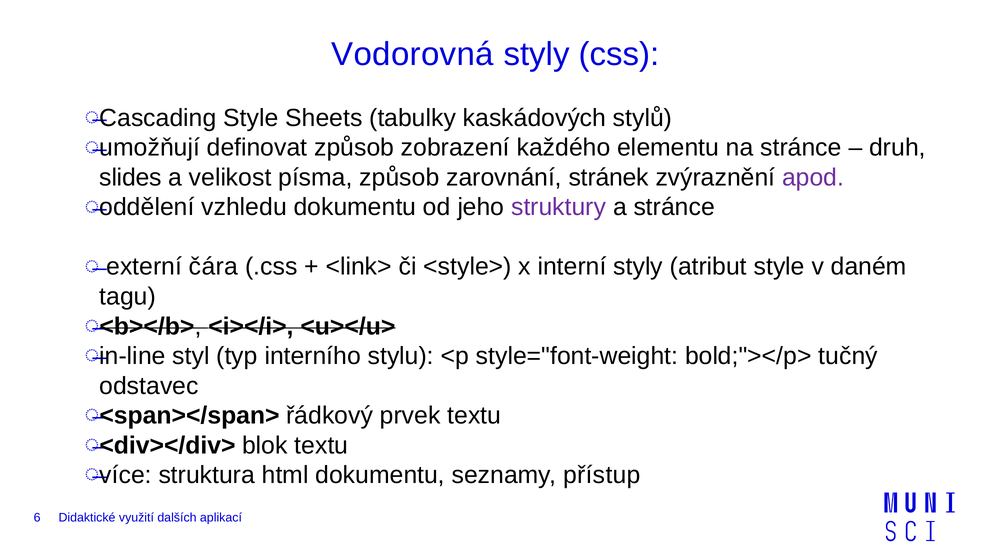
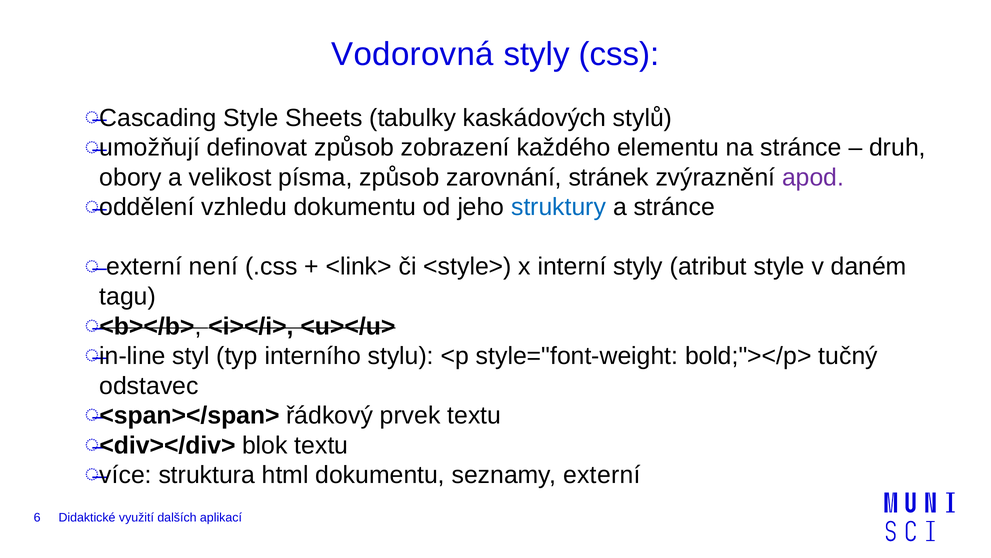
slides: slides -> obory
struktury colour: purple -> blue
čára: čára -> není
seznamy přístup: přístup -> externí
